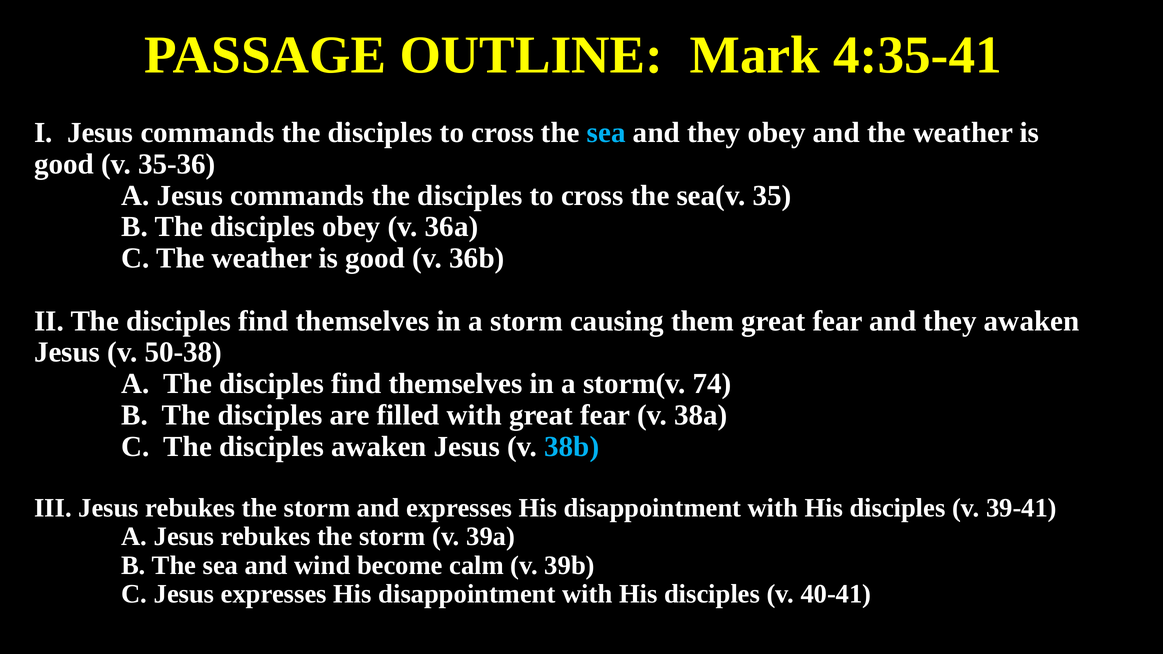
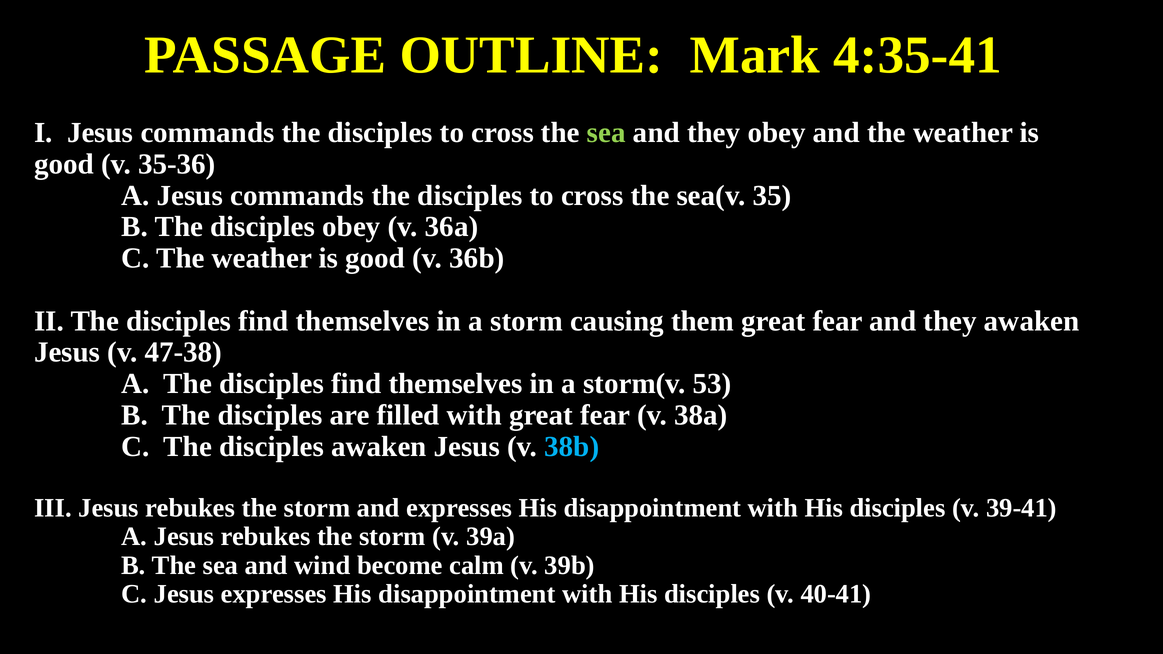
sea at (606, 133) colour: light blue -> light green
50-38: 50-38 -> 47-38
74: 74 -> 53
